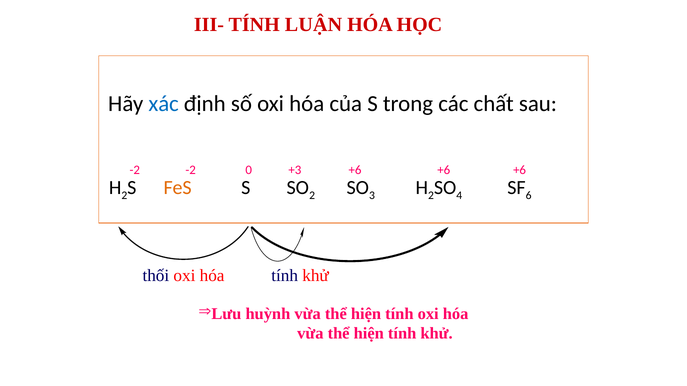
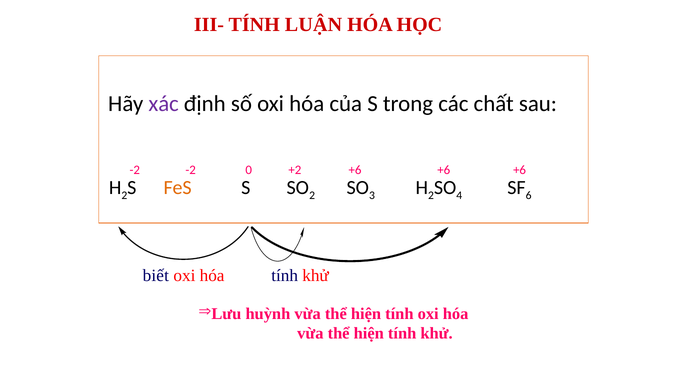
xác colour: blue -> purple
+3: +3 -> +2
thối: thối -> biết
